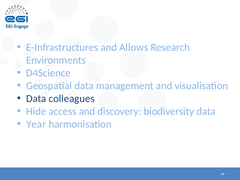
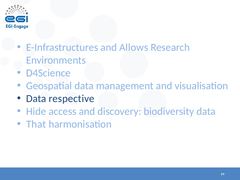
colleagues: colleagues -> respective
Year: Year -> That
